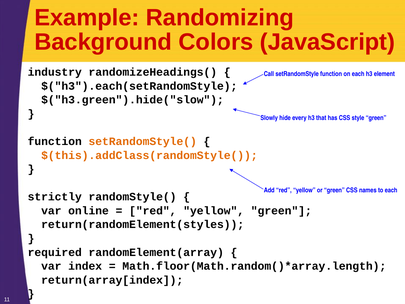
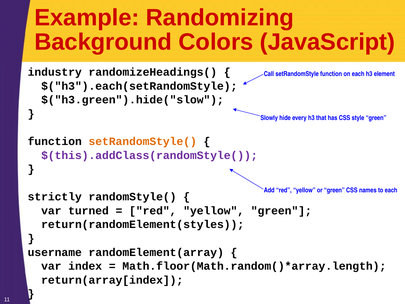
$(this).addClass(randomStyle( colour: orange -> purple
online: online -> turned
required: required -> username
